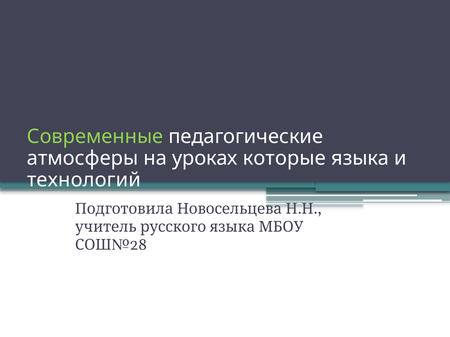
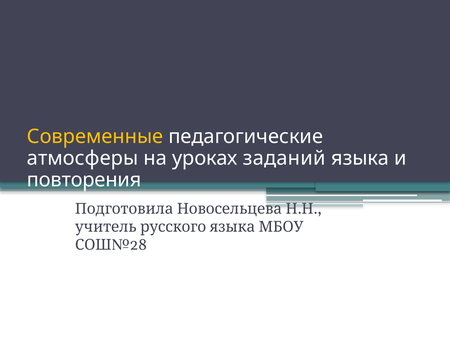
Современные colour: light green -> yellow
которые: которые -> заданий
технологий: технологий -> повторения
